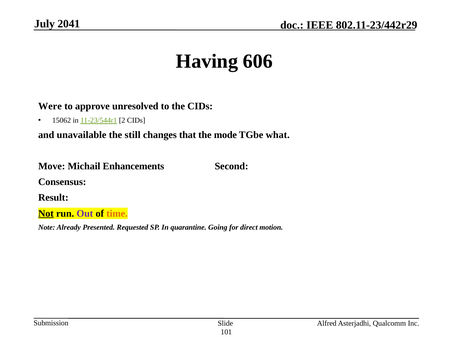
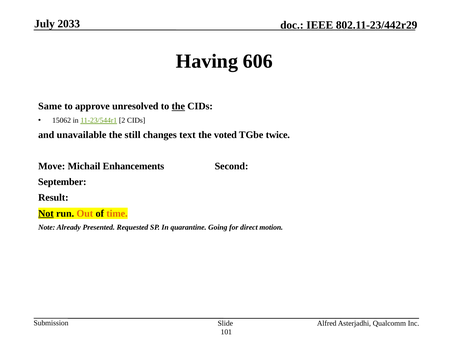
2041: 2041 -> 2033
Were: Were -> Same
the at (178, 106) underline: none -> present
that: that -> text
mode: mode -> voted
what: what -> twice
Consensus: Consensus -> September
Out colour: purple -> orange
